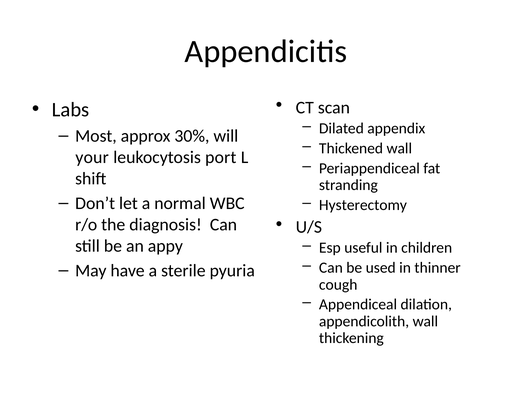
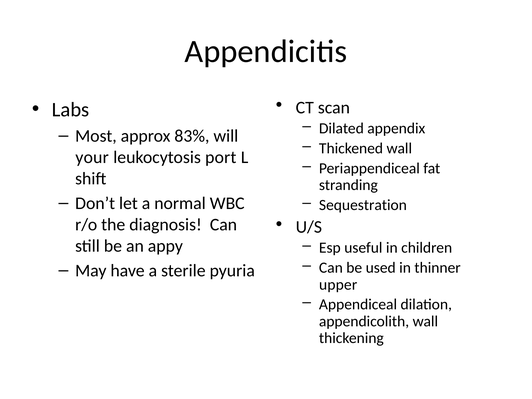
30%: 30% -> 83%
Hysterectomy: Hysterectomy -> Sequestration
cough: cough -> upper
